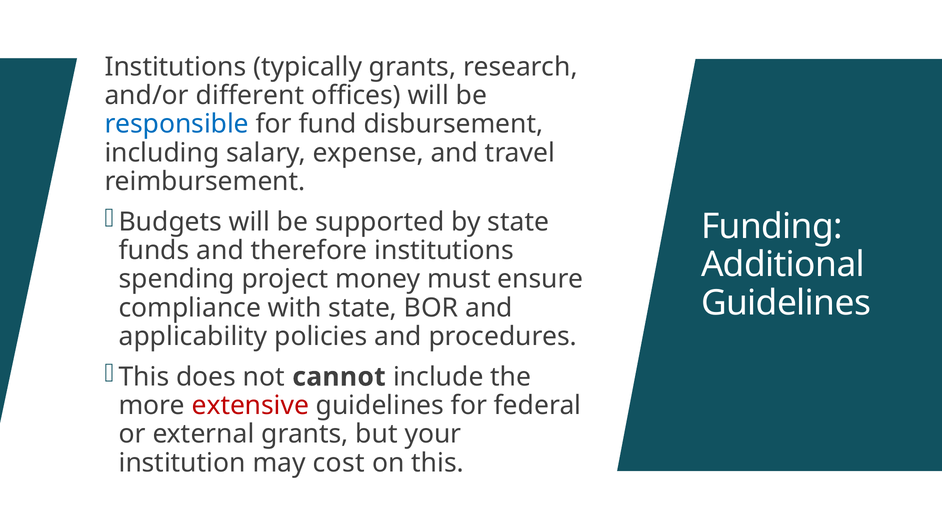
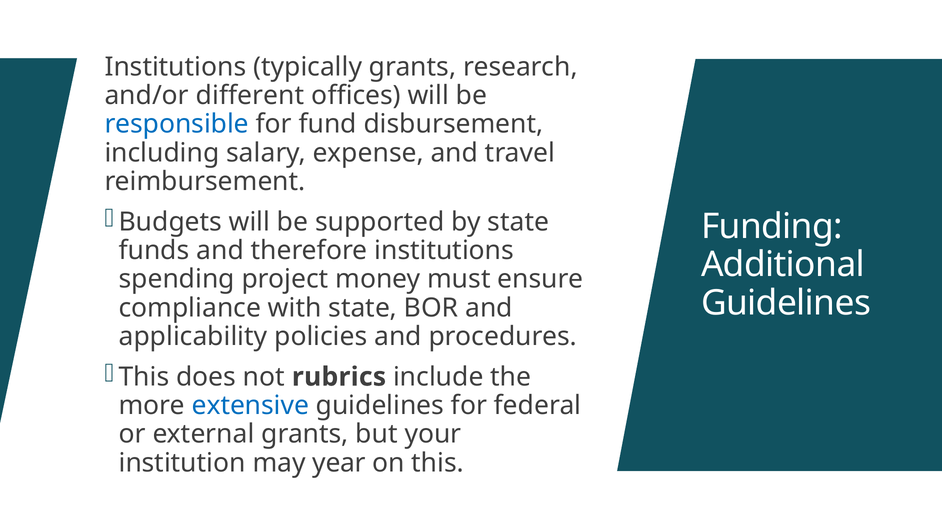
cannot: cannot -> rubrics
extensive colour: red -> blue
cost: cost -> year
